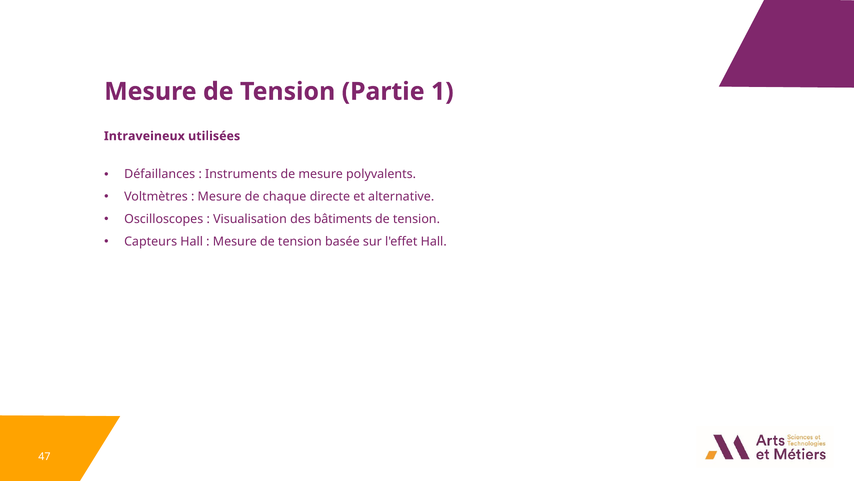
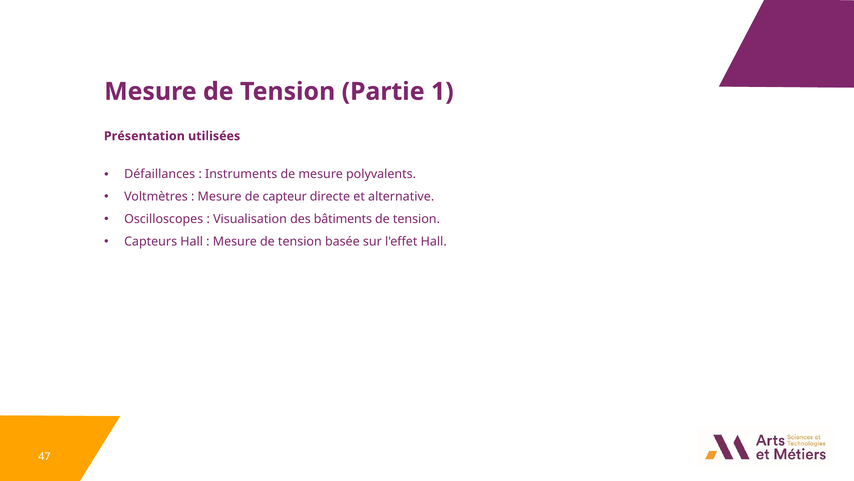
Intraveineux: Intraveineux -> Présentation
chaque: chaque -> capteur
